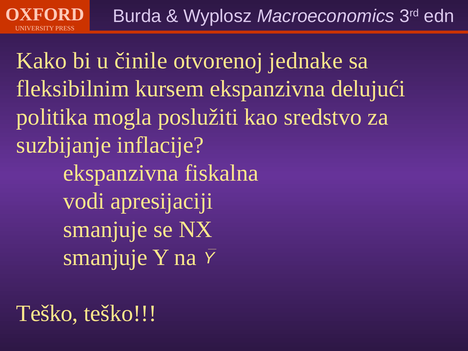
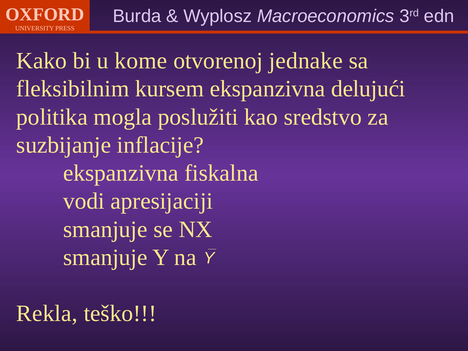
činile: činile -> kome
Teško at (47, 314): Teško -> Rekla
